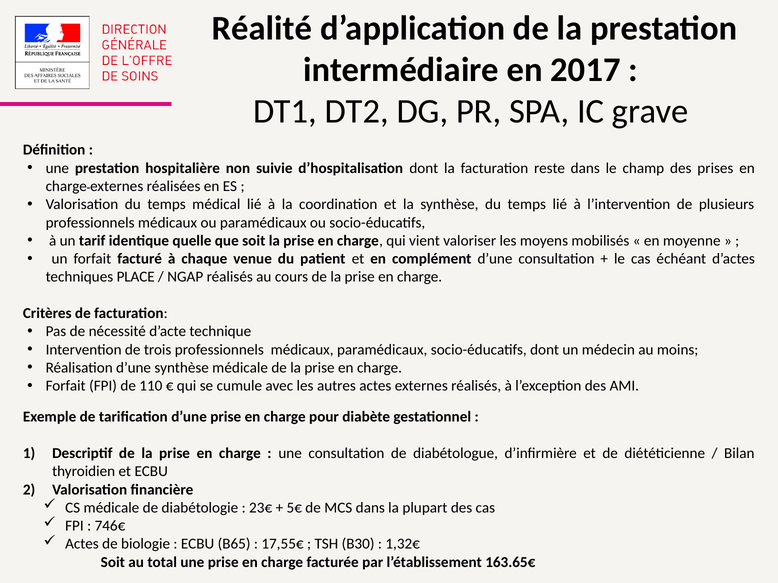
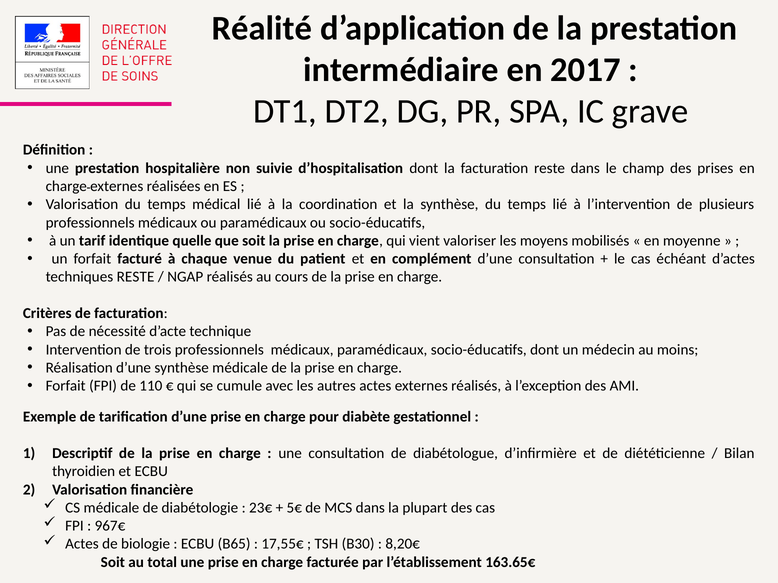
techniques PLACE: PLACE -> RESTE
746€: 746€ -> 967€
1,32€: 1,32€ -> 8,20€
